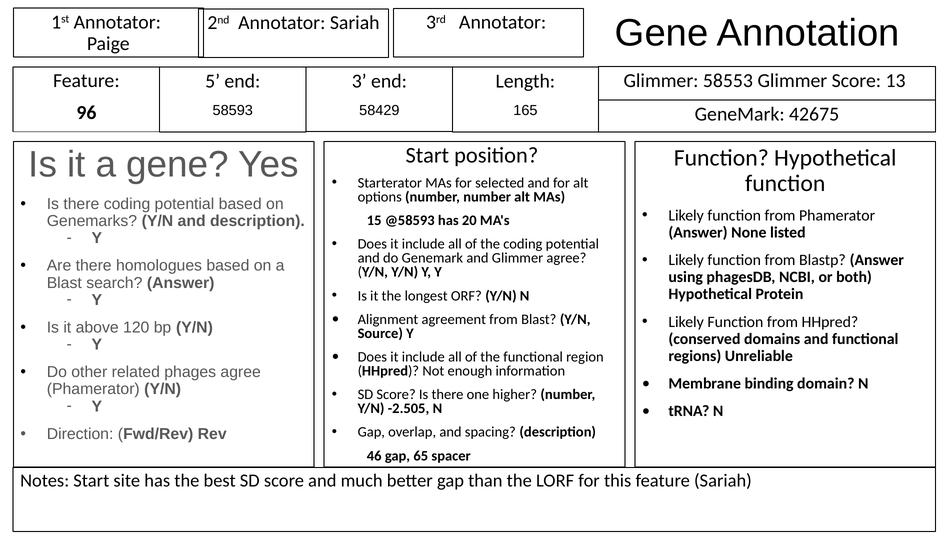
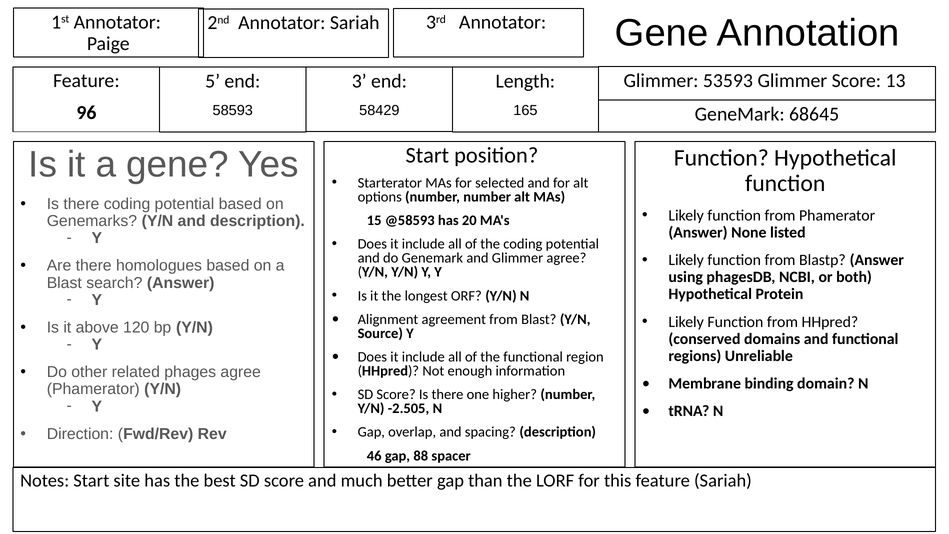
58553: 58553 -> 53593
42675: 42675 -> 68645
65: 65 -> 88
